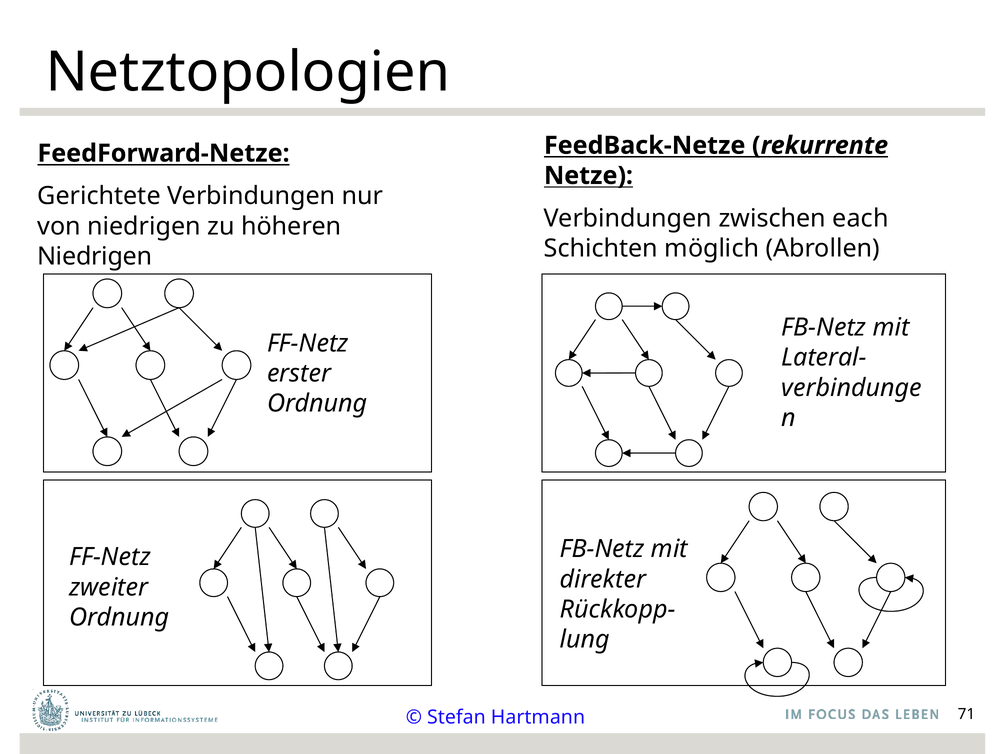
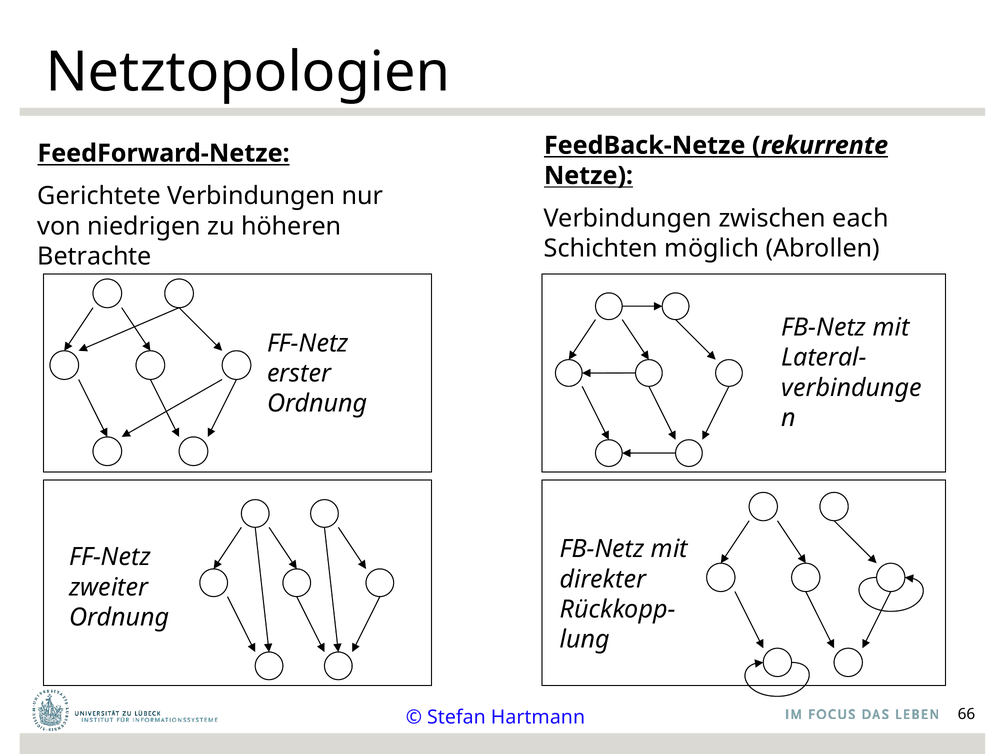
Niedrigen at (95, 256): Niedrigen -> Betrachte
71: 71 -> 66
